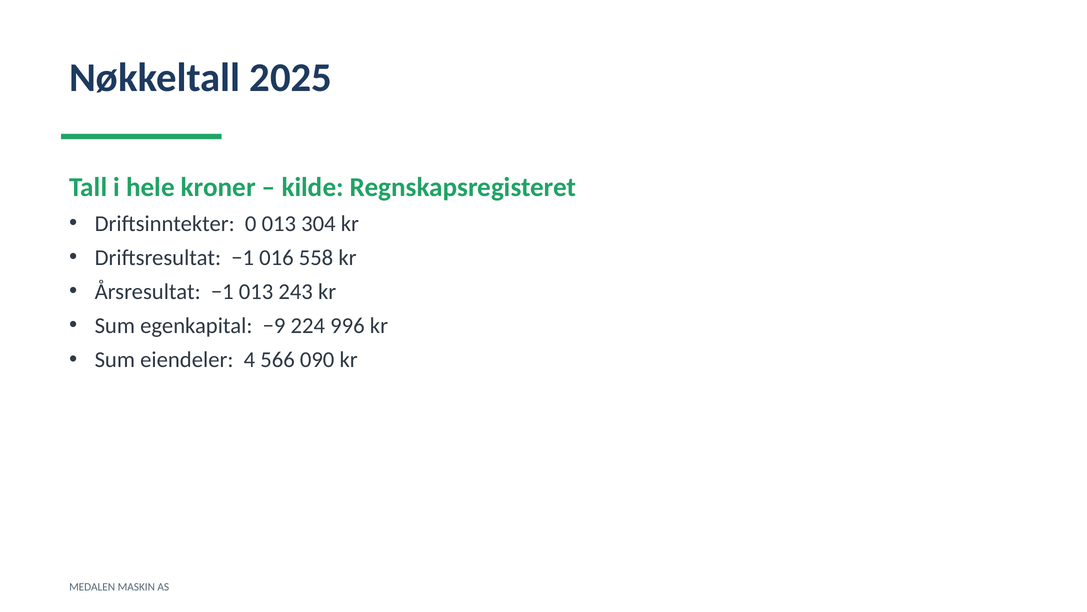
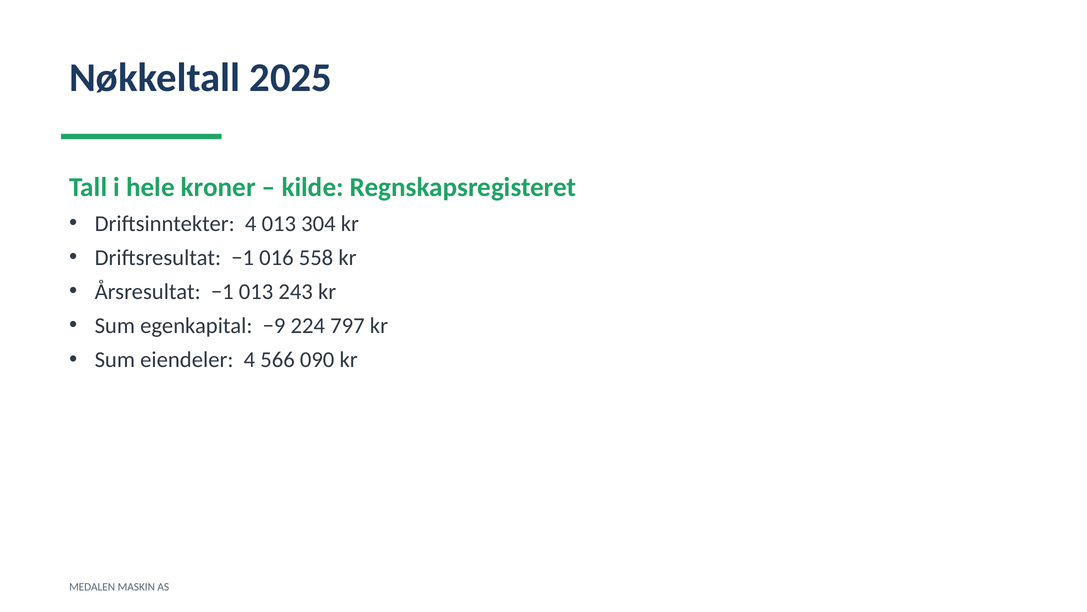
Driftsinntekter 0: 0 -> 4
996: 996 -> 797
